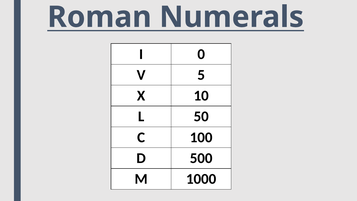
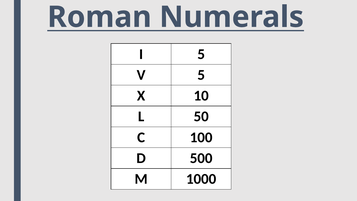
I 0: 0 -> 5
